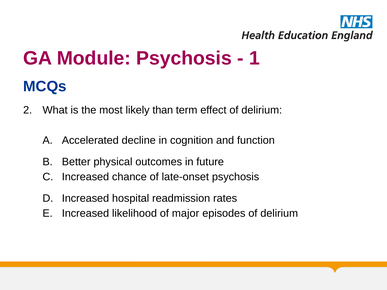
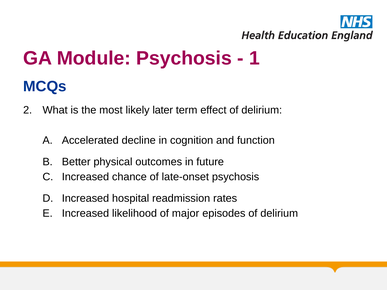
than: than -> later
